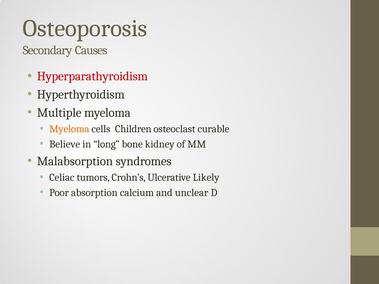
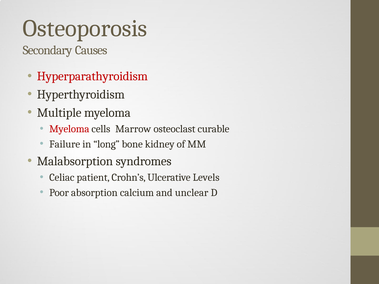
Myeloma at (69, 129) colour: orange -> red
Children: Children -> Marrow
Believe: Believe -> Failure
tumors: tumors -> patient
Likely: Likely -> Levels
